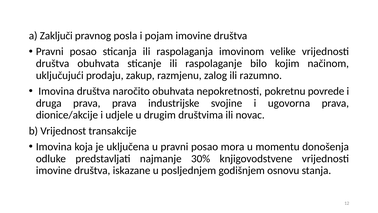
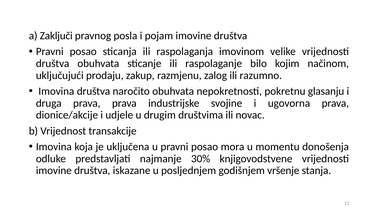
povrede: povrede -> glasanju
osnovu: osnovu -> vršenje
